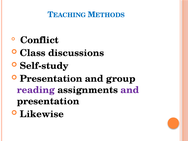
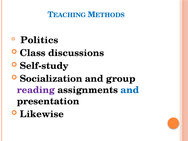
Conflict: Conflict -> Politics
Presentation at (51, 79): Presentation -> Socialization
and at (130, 90) colour: purple -> blue
